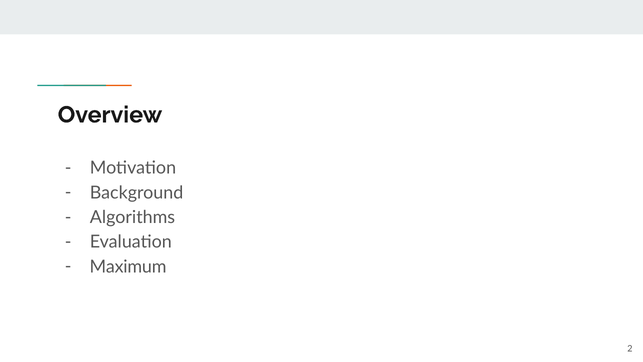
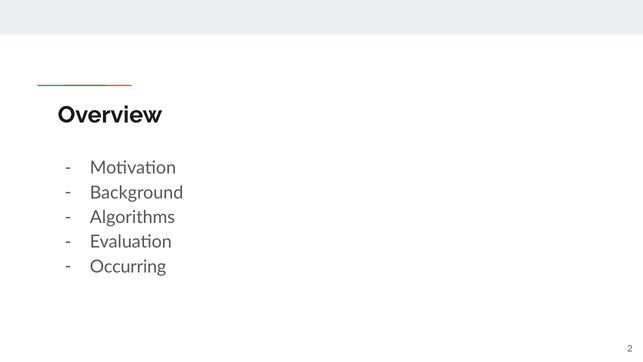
Maximum: Maximum -> Occurring
